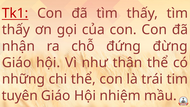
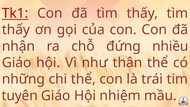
đừng: đừng -> nhiều
